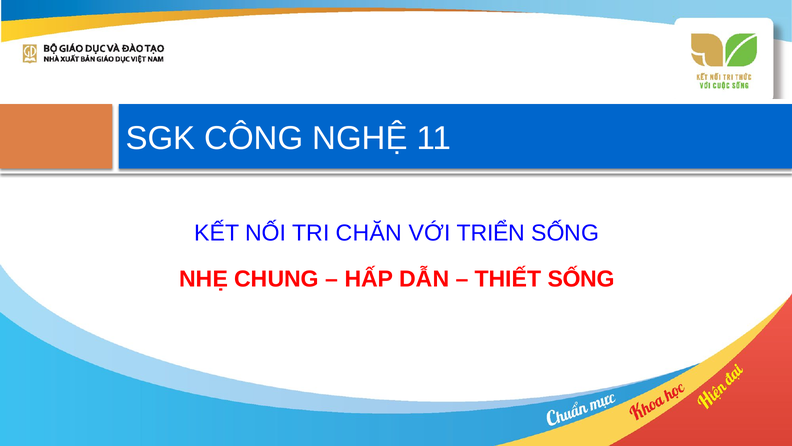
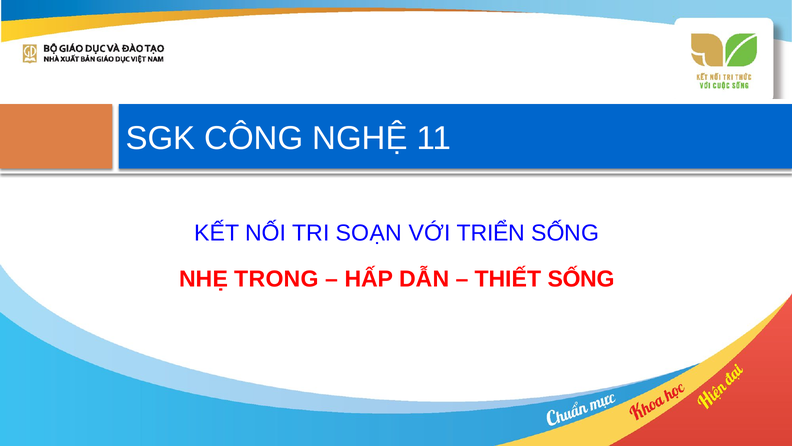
CHĂN: CHĂN -> SOẠN
CHUNG: CHUNG -> TRONG
